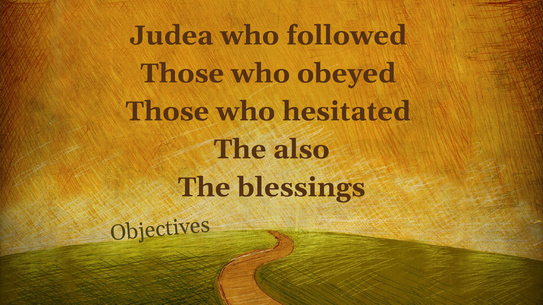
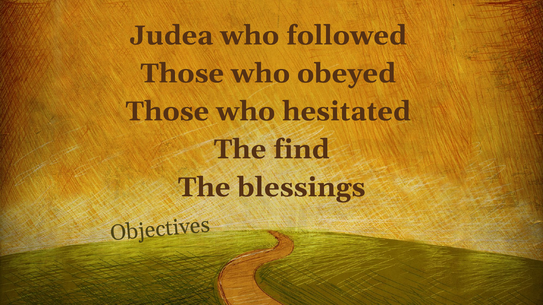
also: also -> find
